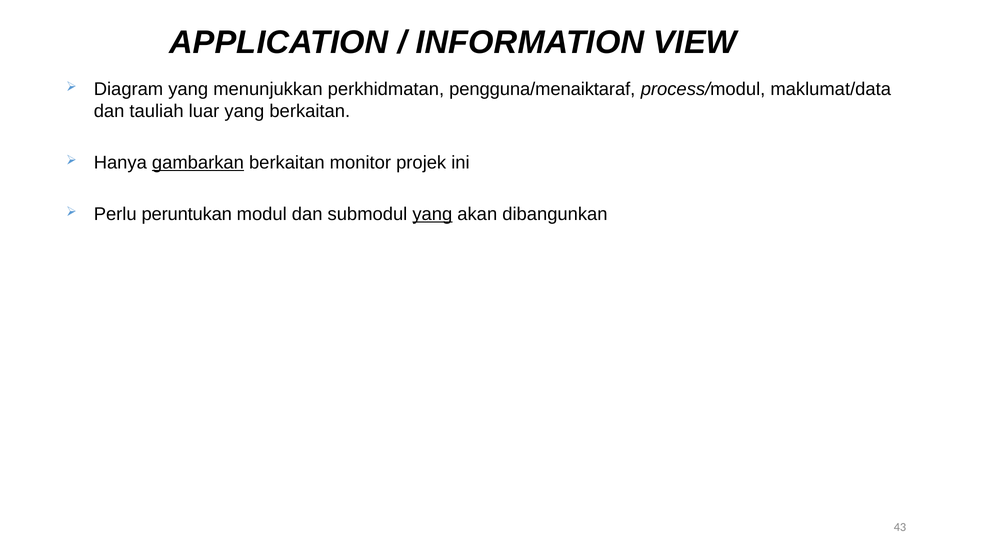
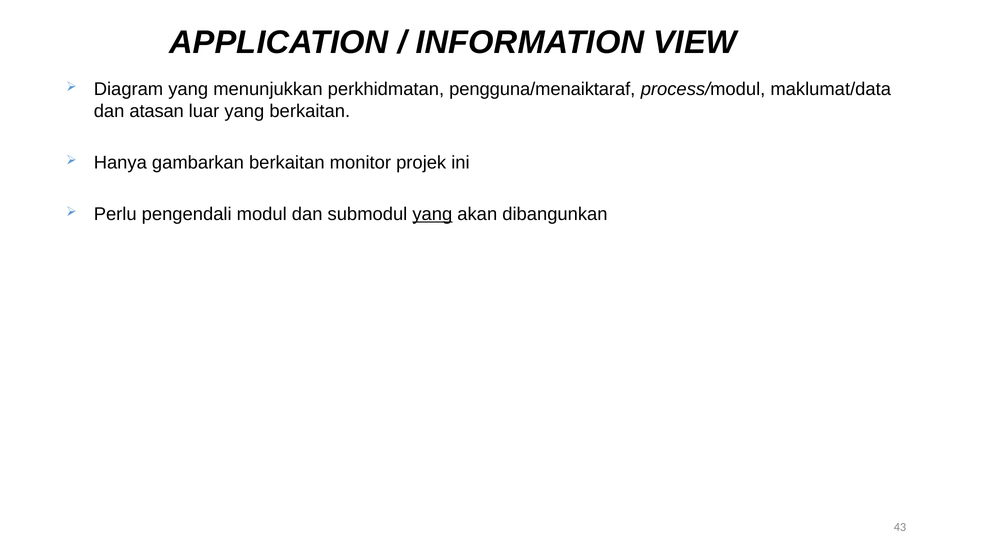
tauliah: tauliah -> atasan
gambarkan underline: present -> none
peruntukan: peruntukan -> pengendali
